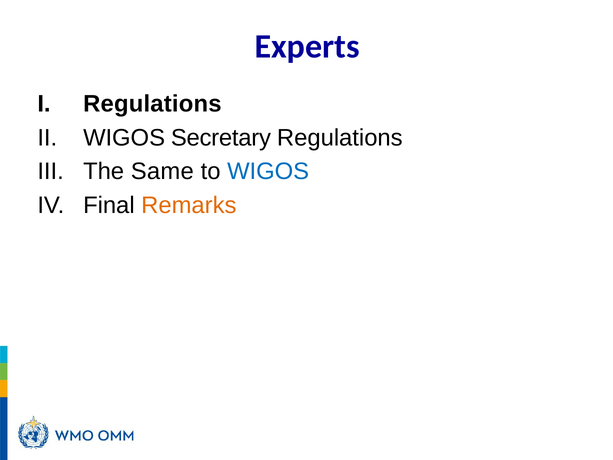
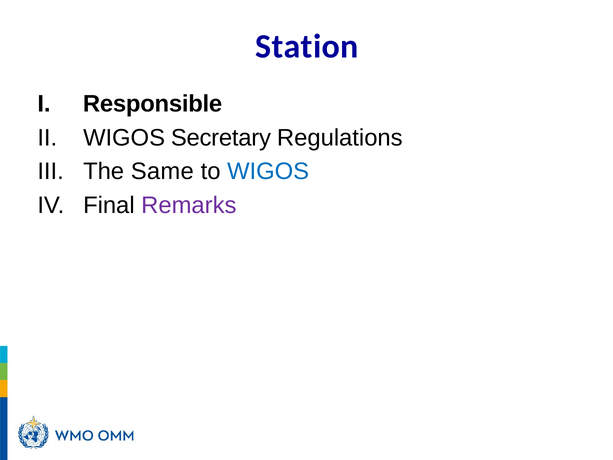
Experts: Experts -> Station
Regulations at (152, 104): Regulations -> Responsible
Remarks colour: orange -> purple
